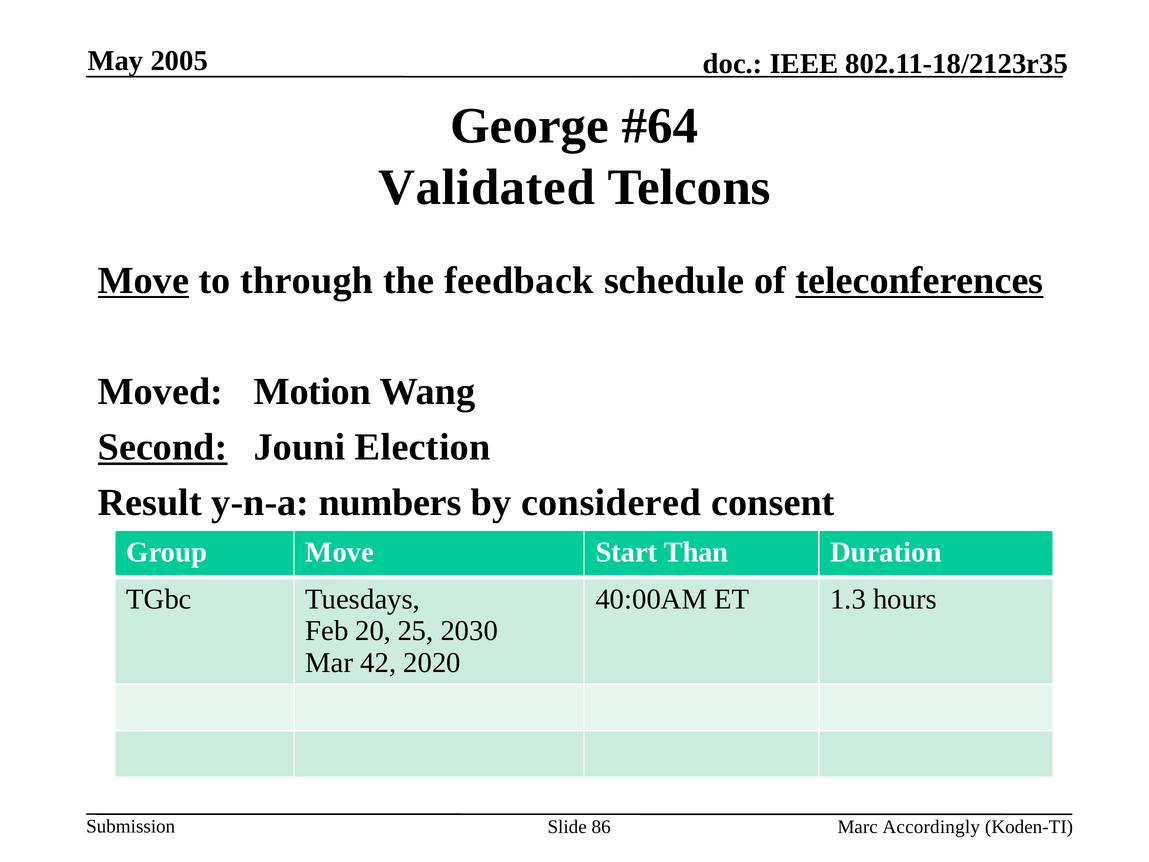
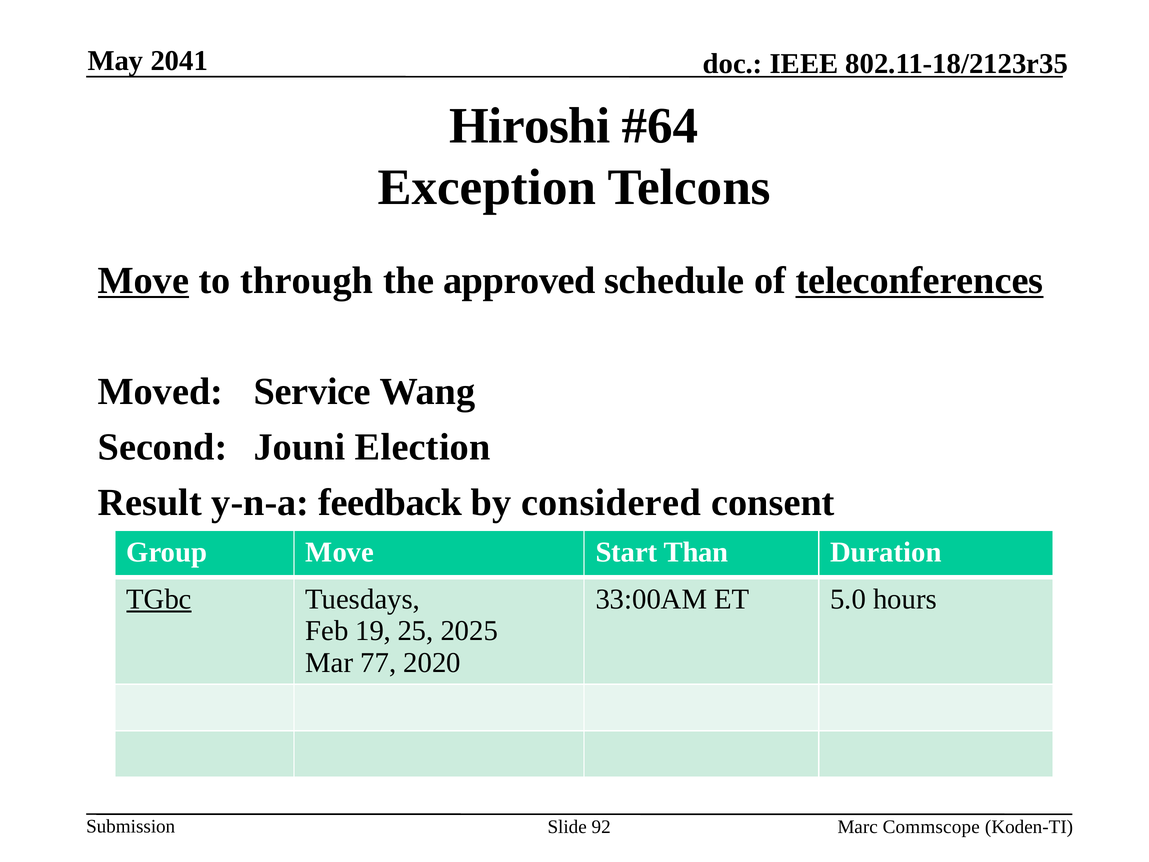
2005: 2005 -> 2041
George: George -> Hiroshi
Validated: Validated -> Exception
feedback: feedback -> approved
Motion: Motion -> Service
Second underline: present -> none
numbers: numbers -> feedback
TGbc underline: none -> present
40:00AM: 40:00AM -> 33:00AM
1.3: 1.3 -> 5.0
20: 20 -> 19
2030: 2030 -> 2025
42: 42 -> 77
86: 86 -> 92
Accordingly: Accordingly -> Commscope
